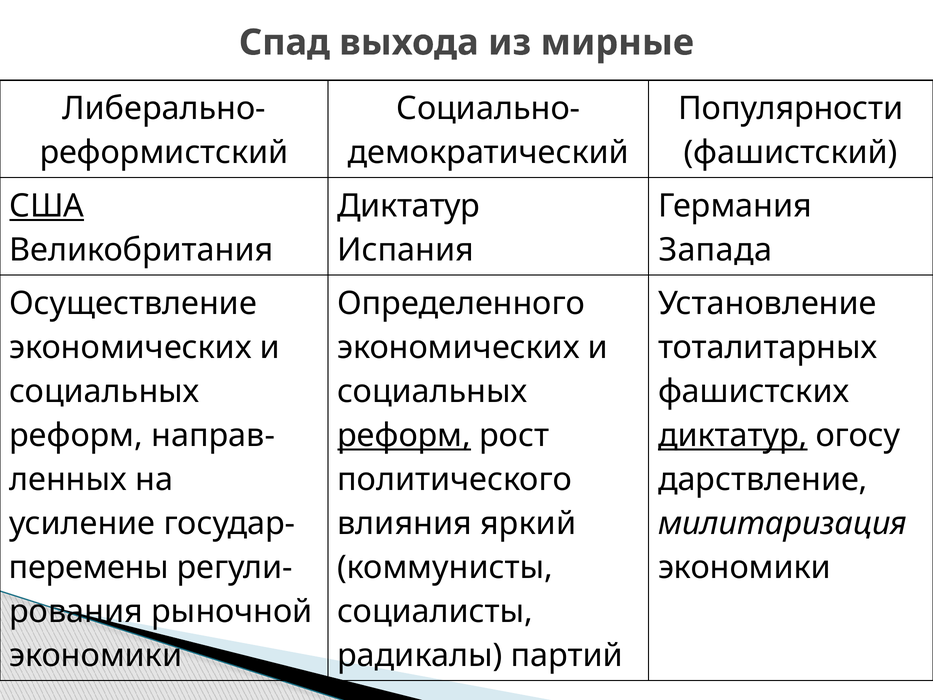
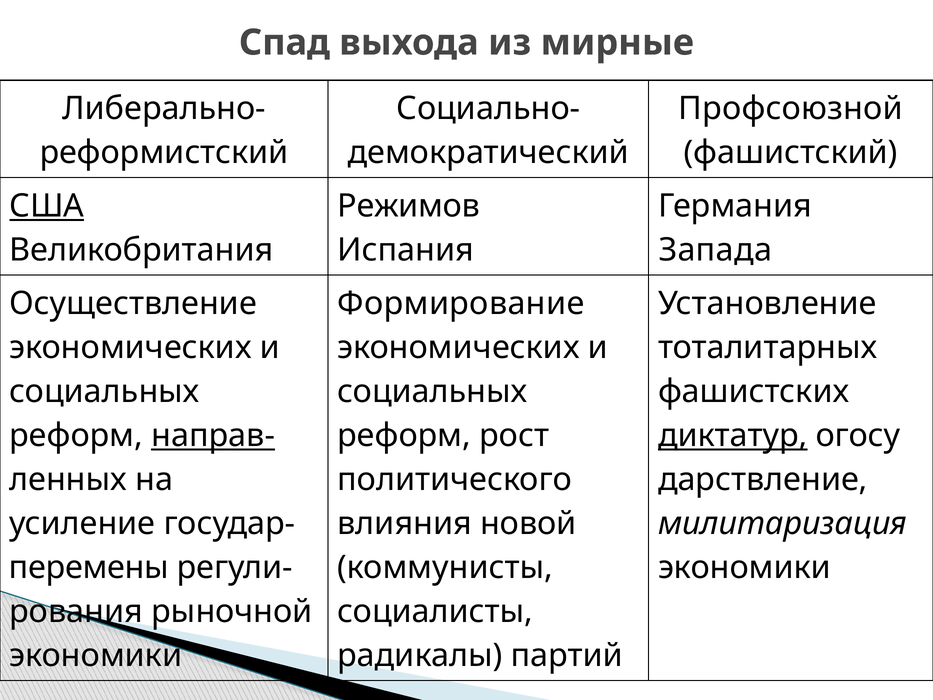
Популярности: Популярности -> Профсоюзной
Диктатур at (409, 206): Диктатур -> Режимов
Определенного: Определенного -> Формирование
направ- underline: none -> present
реформ at (404, 435) underline: present -> none
яркий: яркий -> новой
